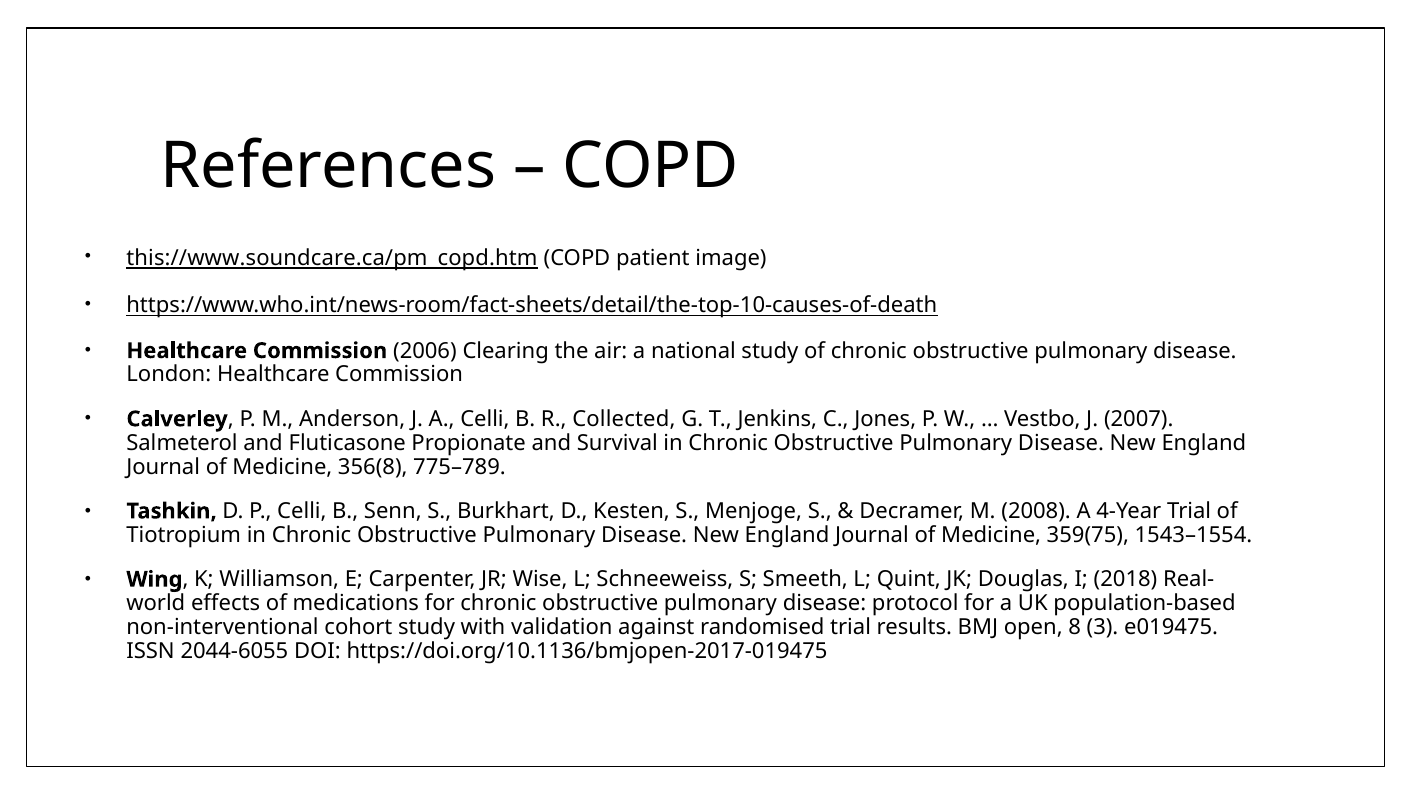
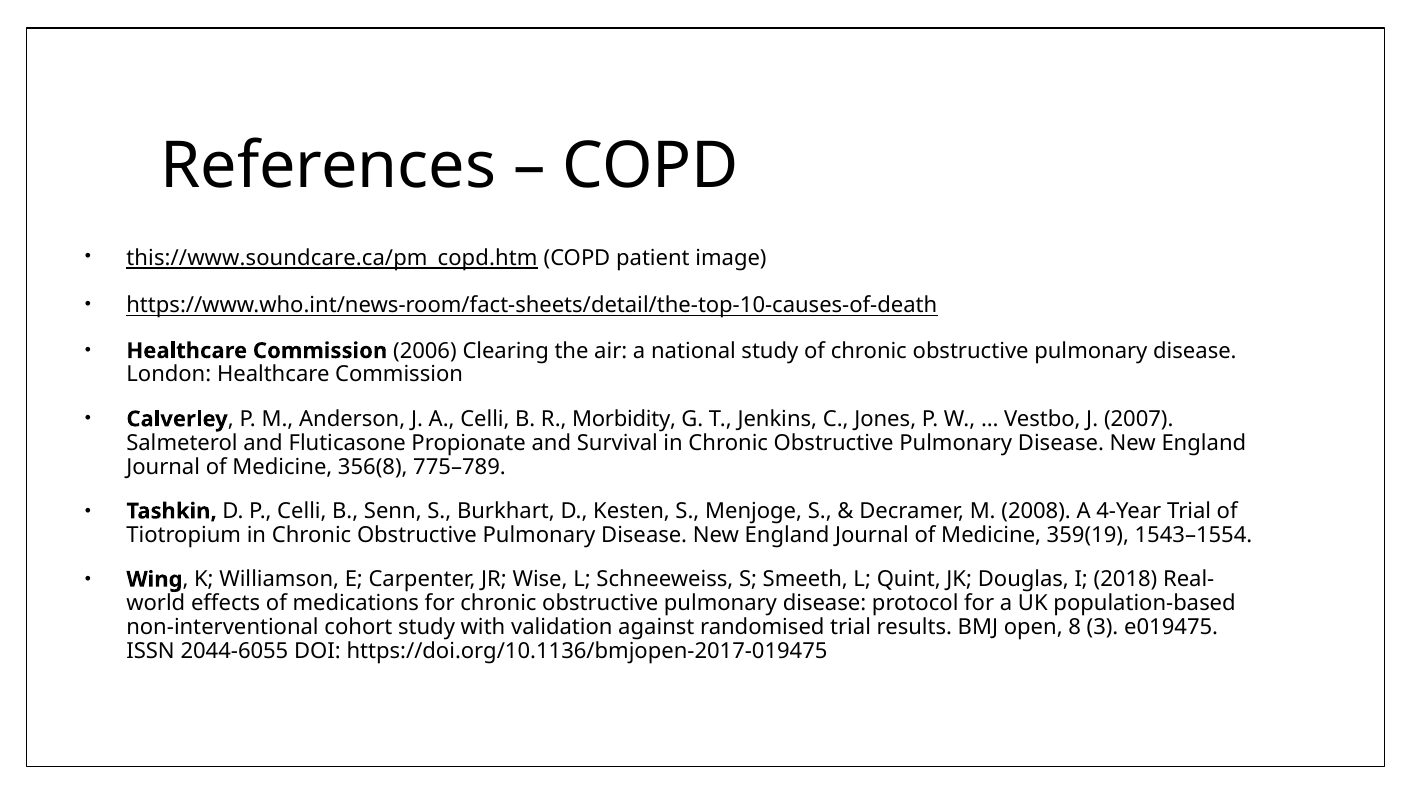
Collected: Collected -> Morbidity
359(75: 359(75 -> 359(19
